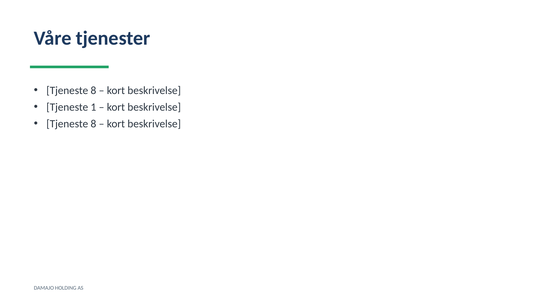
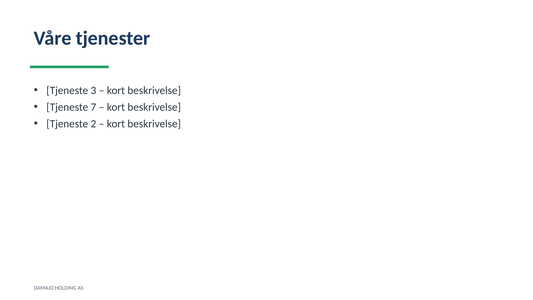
8 at (93, 90): 8 -> 3
1: 1 -> 7
8 at (93, 124): 8 -> 2
